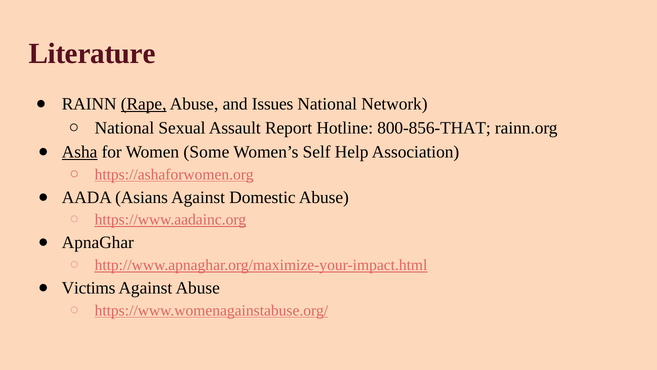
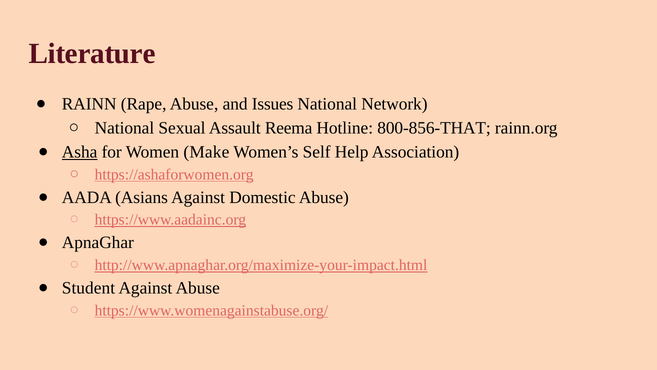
Rape underline: present -> none
Report: Report -> Reema
Some: Some -> Make
Victims: Victims -> Student
